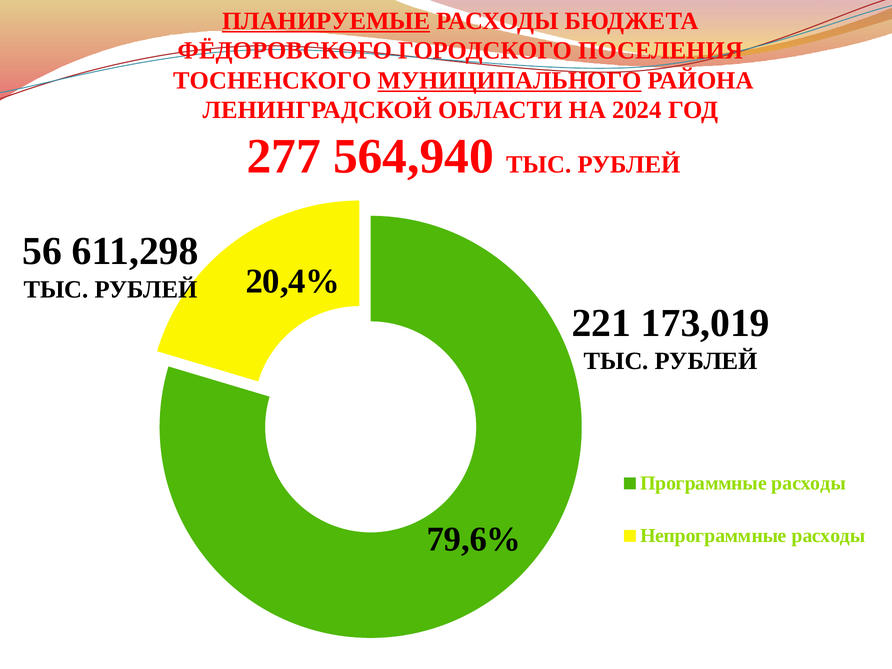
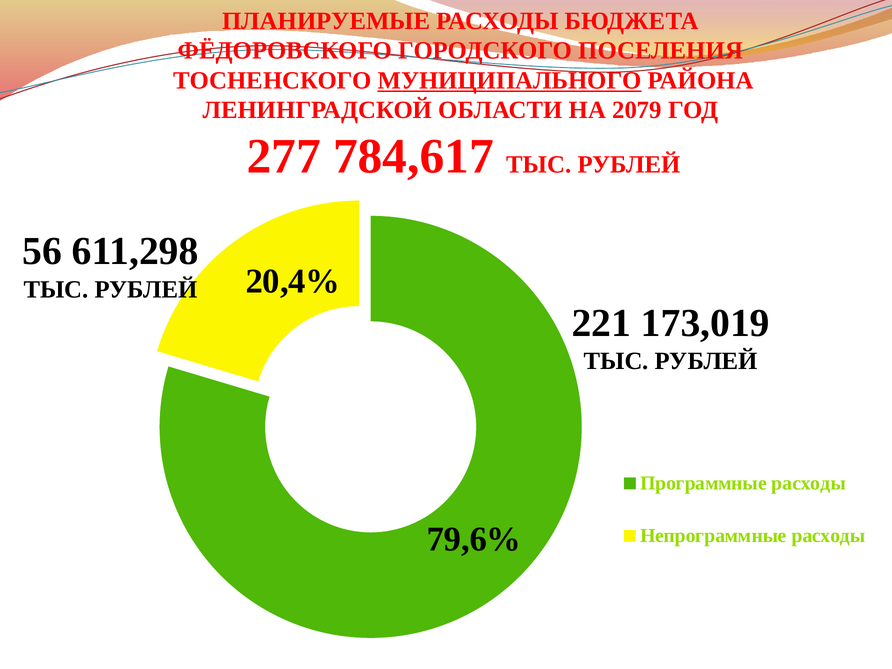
ПЛАНИРУЕМЫЕ underline: present -> none
2024: 2024 -> 2079
564,940: 564,940 -> 784,617
